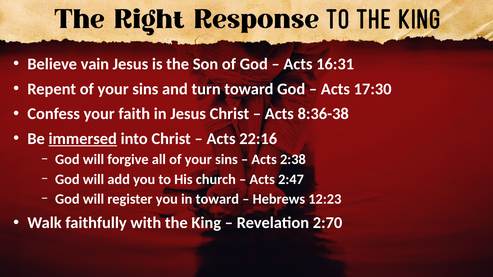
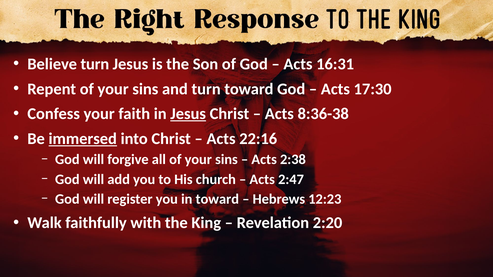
Believe vain: vain -> turn
Jesus at (188, 114) underline: none -> present
2:70: 2:70 -> 2:20
